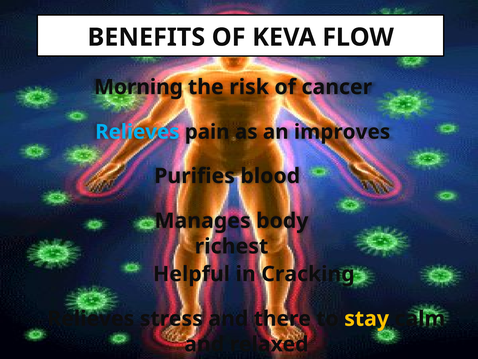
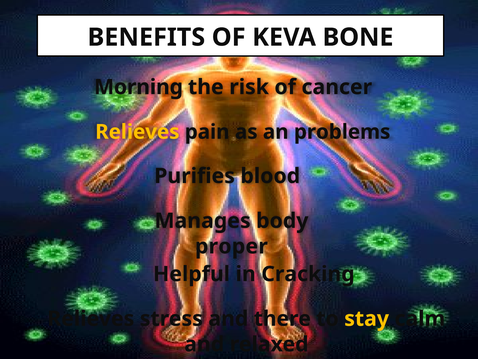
FLOW: FLOW -> BONE
Relieves at (137, 132) colour: light blue -> yellow
improves: improves -> problems
richest: richest -> proper
